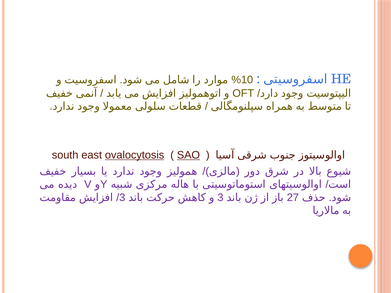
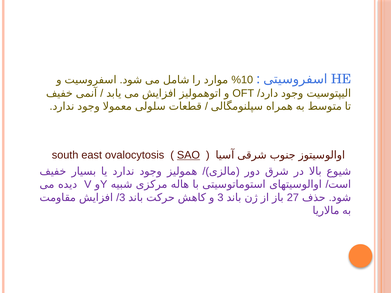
ovalocytosis underline: present -> none
